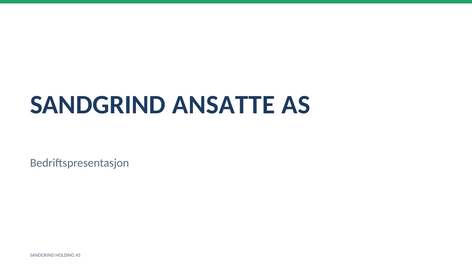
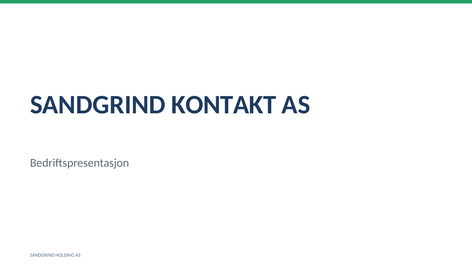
ANSATTE: ANSATTE -> KONTAKT
